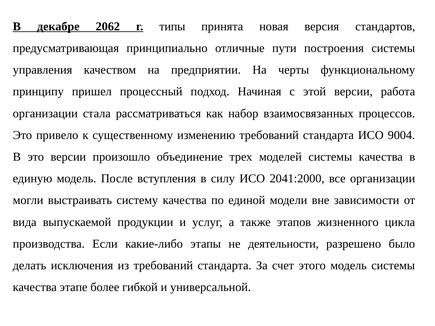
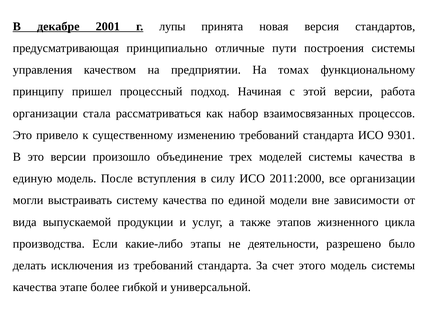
2062: 2062 -> 2001
типы: типы -> лупы
черты: черты -> томах
9004: 9004 -> 9301
2041:2000: 2041:2000 -> 2011:2000
